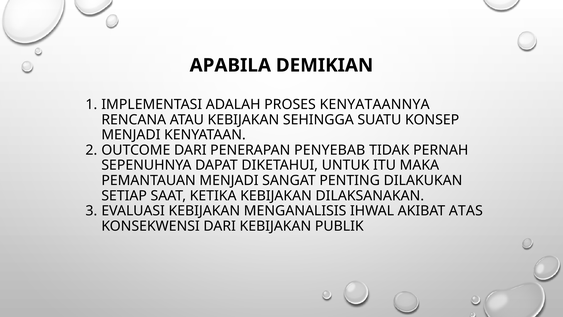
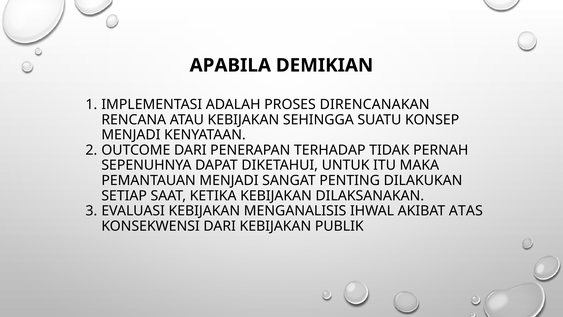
KENYATAANNYA: KENYATAANNYA -> DIRENCANAKAN
PENYEBAB: PENYEBAB -> TERHADAP
